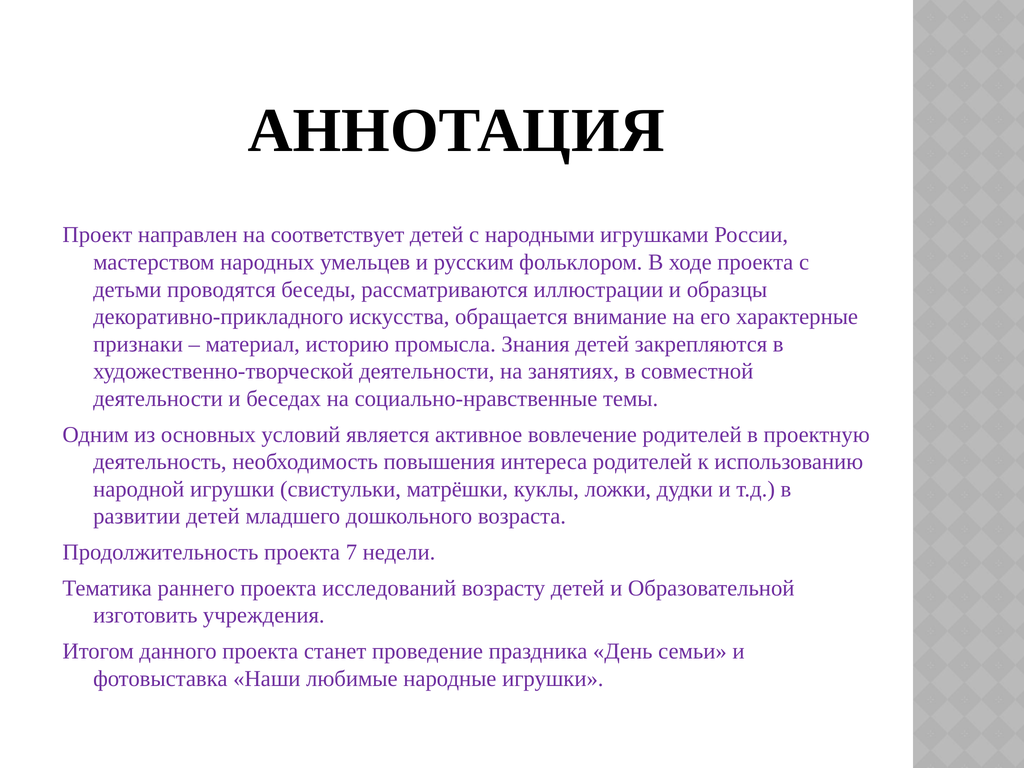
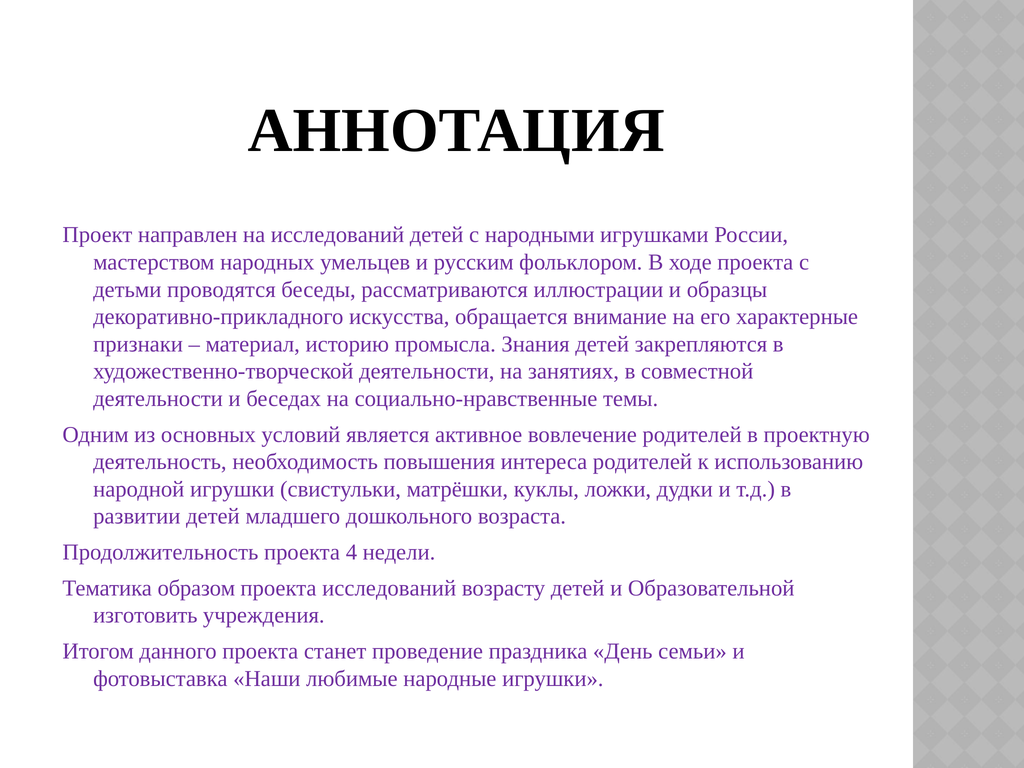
на соответствует: соответствует -> исследований
7: 7 -> 4
раннего: раннего -> образом
